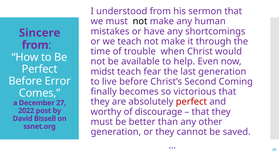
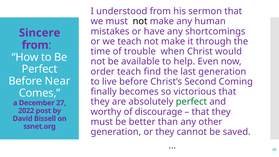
midst: midst -> order
fear: fear -> find
Error: Error -> Near
perfect at (191, 102) colour: red -> green
